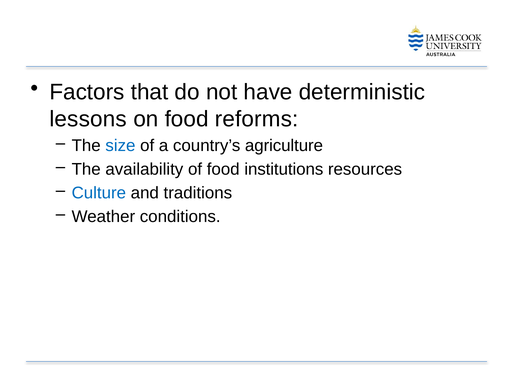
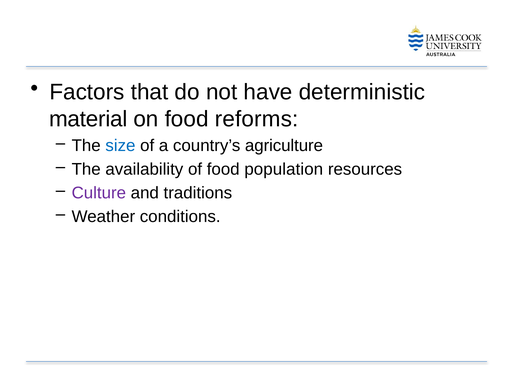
lessons: lessons -> material
institutions: institutions -> population
Culture colour: blue -> purple
